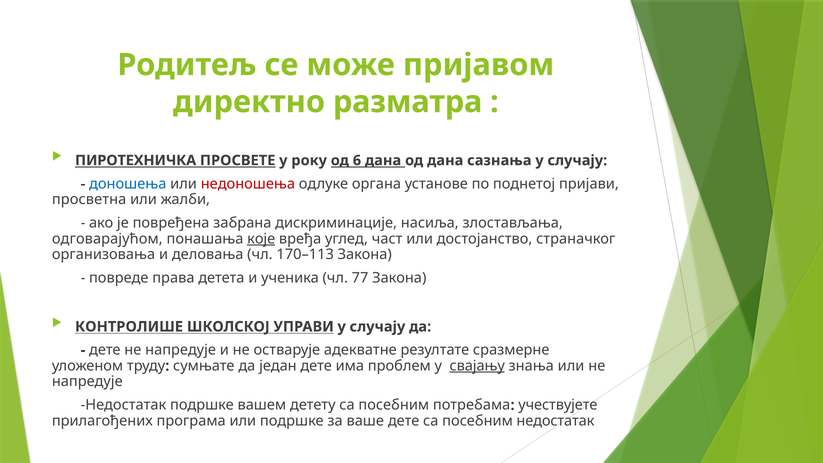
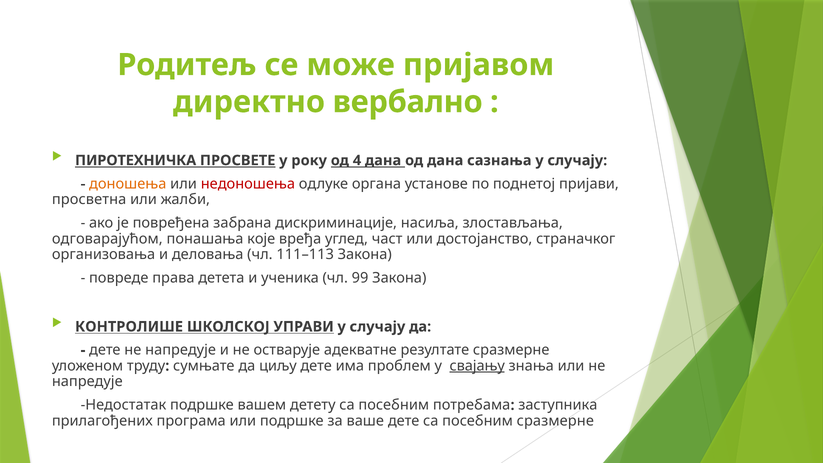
разматра: разматра -> вербално
6: 6 -> 4
доношења colour: blue -> orange
које underline: present -> none
170–113: 170–113 -> 111–113
77: 77 -> 99
један: један -> циљу
учествујете: учествујете -> заступника
посебним недостатак: недостатак -> сразмерне
